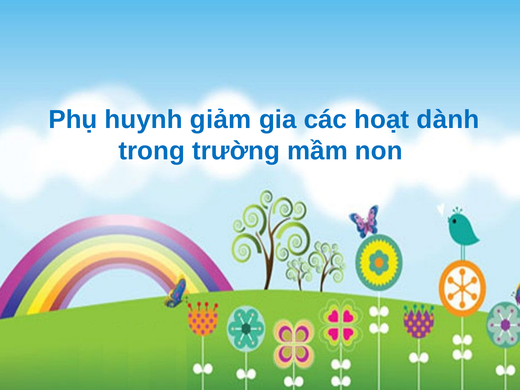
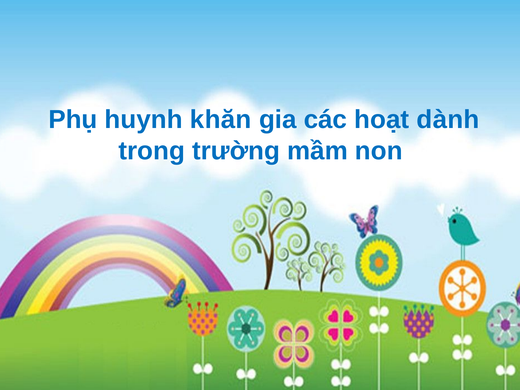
giảm: giảm -> khăn
